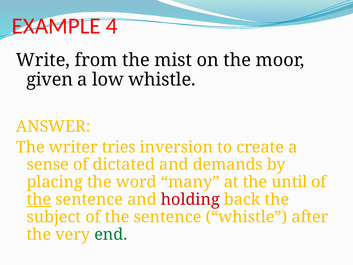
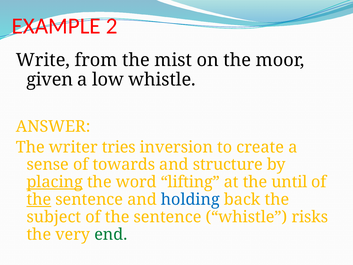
4: 4 -> 2
dictated: dictated -> towards
demands: demands -> structure
placing underline: none -> present
many: many -> lifting
holding colour: red -> blue
after: after -> risks
